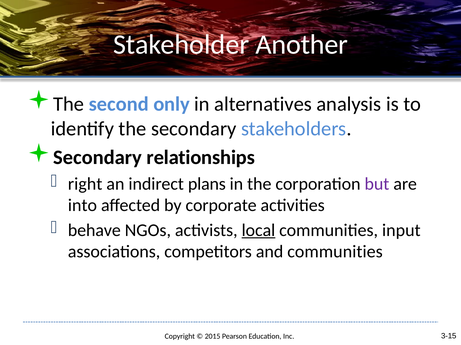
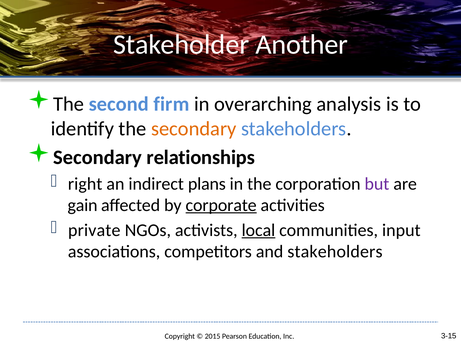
only: only -> firm
alternatives: alternatives -> overarching
secondary at (194, 129) colour: black -> orange
into: into -> gain
corporate underline: none -> present
behave: behave -> private
and communities: communities -> stakeholders
